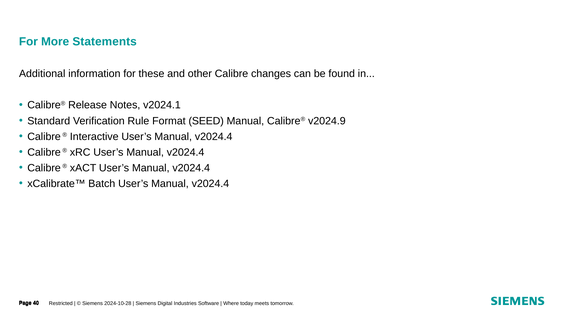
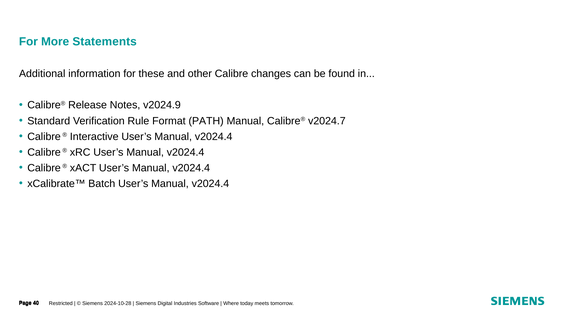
v2024.1: v2024.1 -> v2024.9
SEED: SEED -> PATH
v2024.9: v2024.9 -> v2024.7
